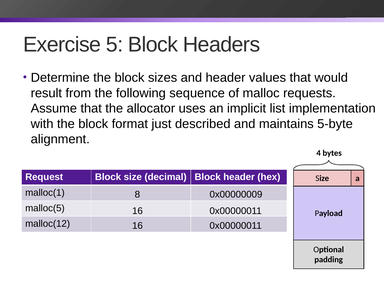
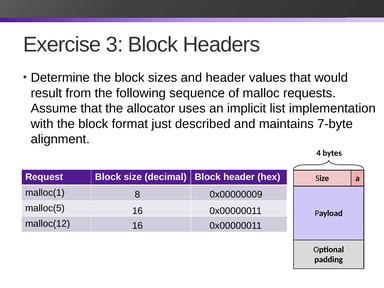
5: 5 -> 3
5-byte: 5-byte -> 7-byte
